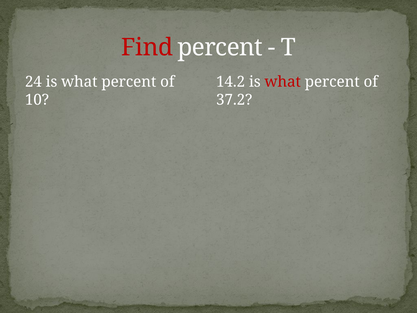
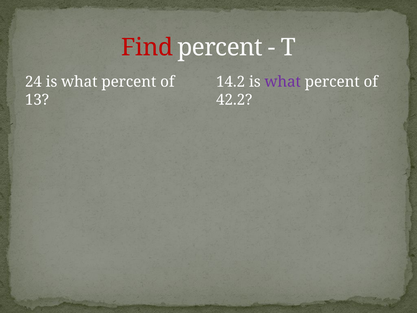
what at (283, 82) colour: red -> purple
10: 10 -> 13
37.2: 37.2 -> 42.2
